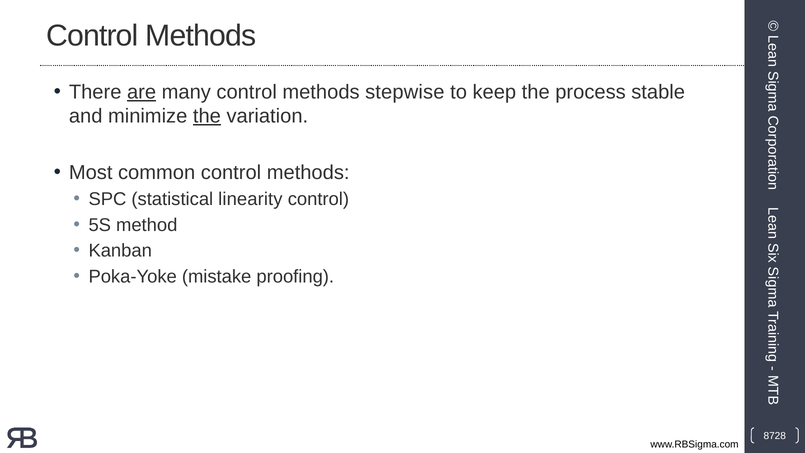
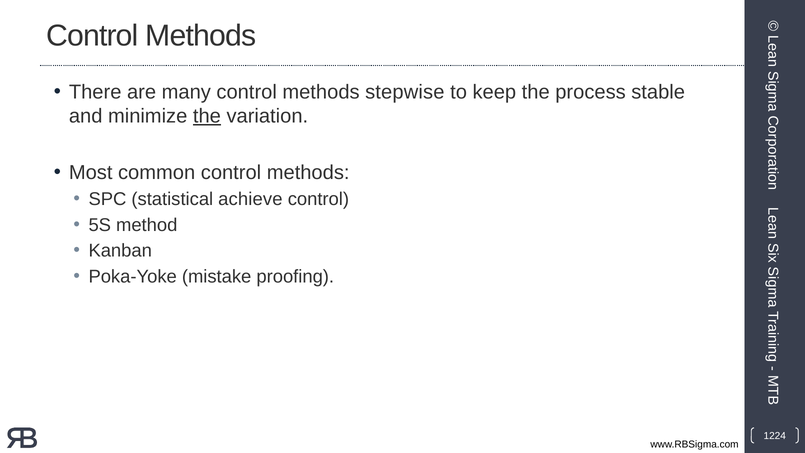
are underline: present -> none
linearity: linearity -> achieve
8728: 8728 -> 1224
